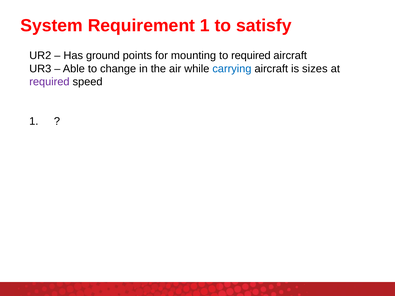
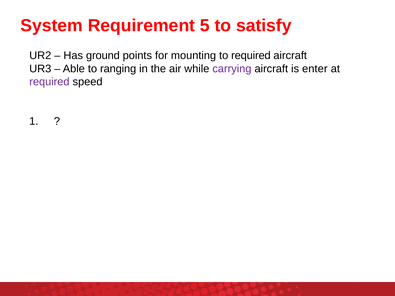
Requirement 1: 1 -> 5
change: change -> ranging
carrying colour: blue -> purple
sizes: sizes -> enter
